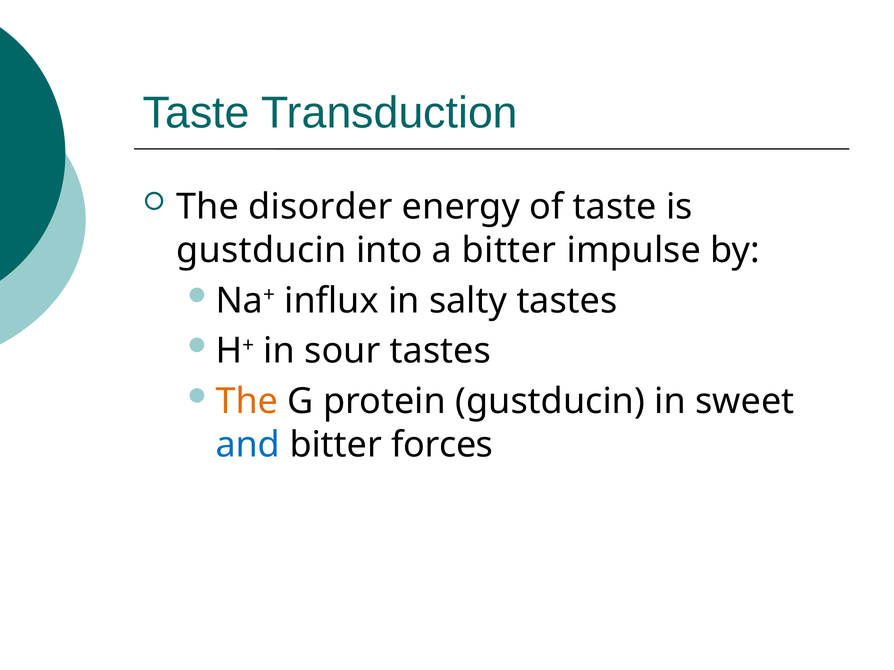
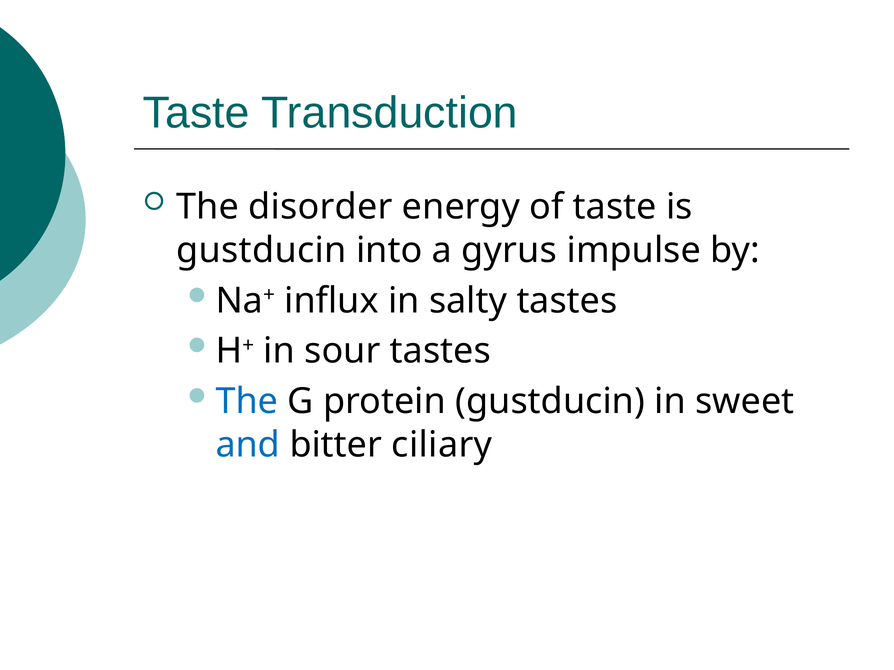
a bitter: bitter -> gyrus
The at (247, 402) colour: orange -> blue
forces: forces -> ciliary
